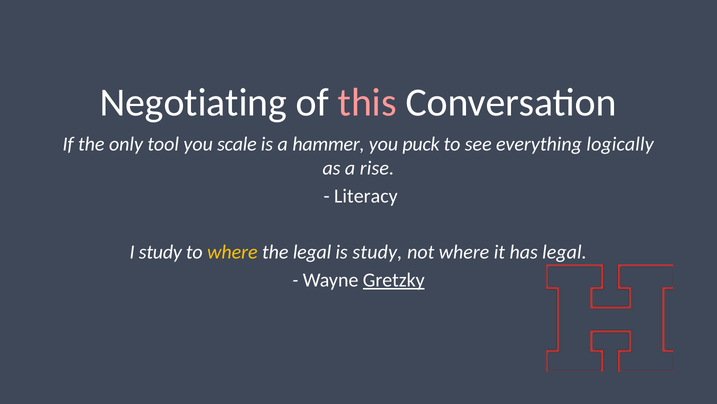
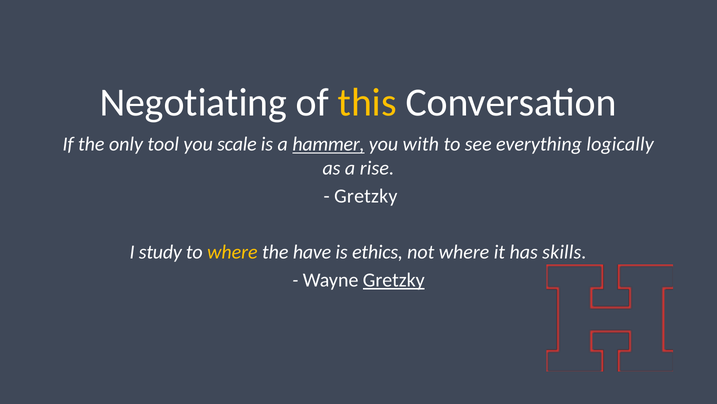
this colour: pink -> yellow
hammer underline: none -> present
puck: puck -> with
Literacy at (366, 196): Literacy -> Gretzky
the legal: legal -> have
is study: study -> ethics
has legal: legal -> skills
